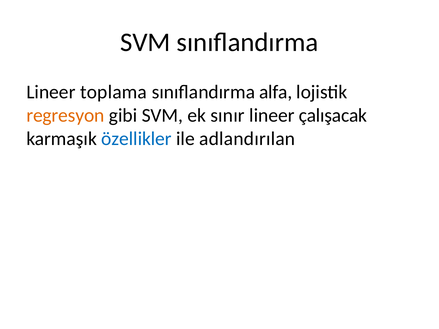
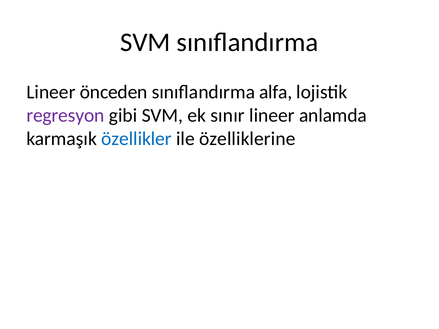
toplama: toplama -> önceden
regresyon colour: orange -> purple
çalışacak: çalışacak -> anlamda
adlandırılan: adlandırılan -> özelliklerine
